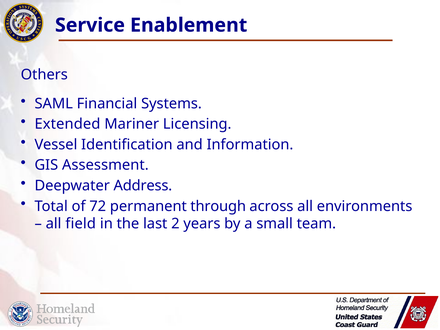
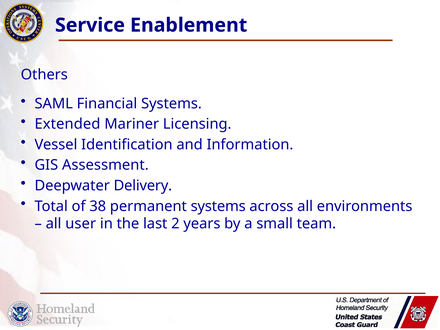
Address: Address -> Delivery
72: 72 -> 38
permanent through: through -> systems
field: field -> user
